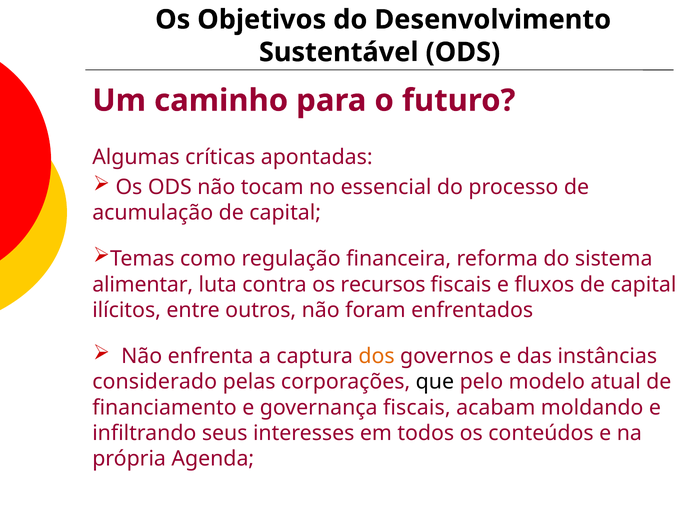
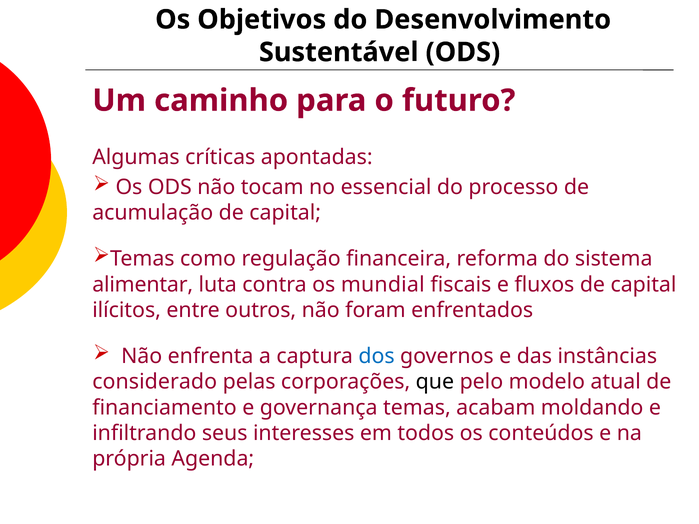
recursos: recursos -> mundial
dos colour: orange -> blue
governança fiscais: fiscais -> temas
